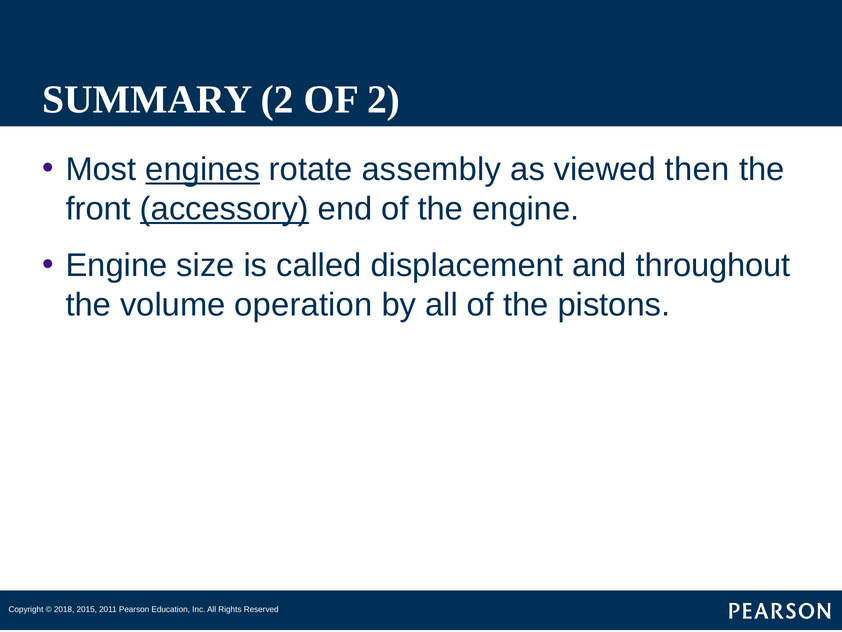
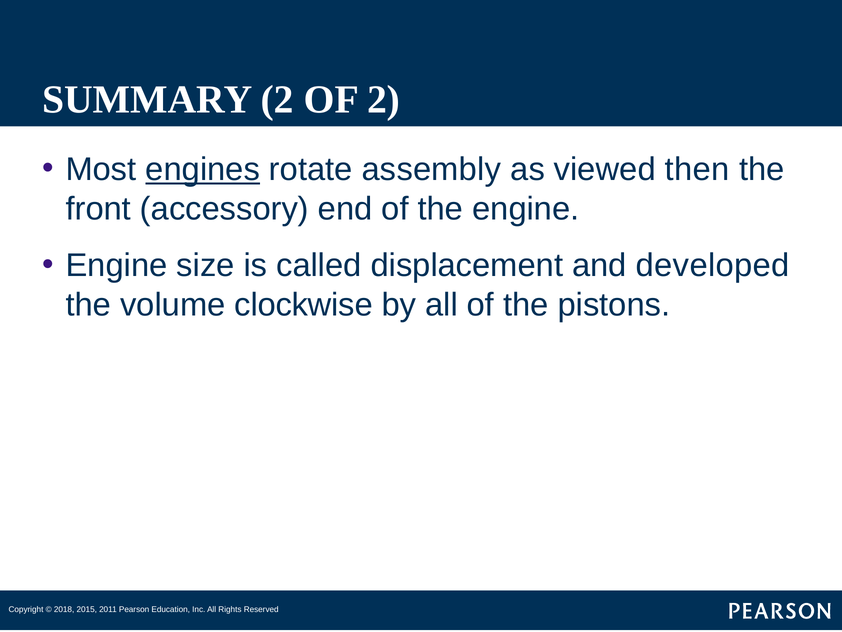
accessory underline: present -> none
throughout: throughout -> developed
operation: operation -> clockwise
